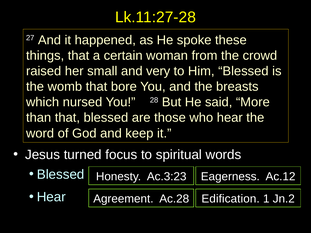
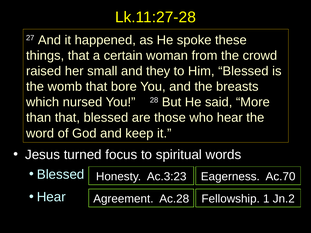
very: very -> they
Ac.12: Ac.12 -> Ac.70
Edification: Edification -> Fellowship
